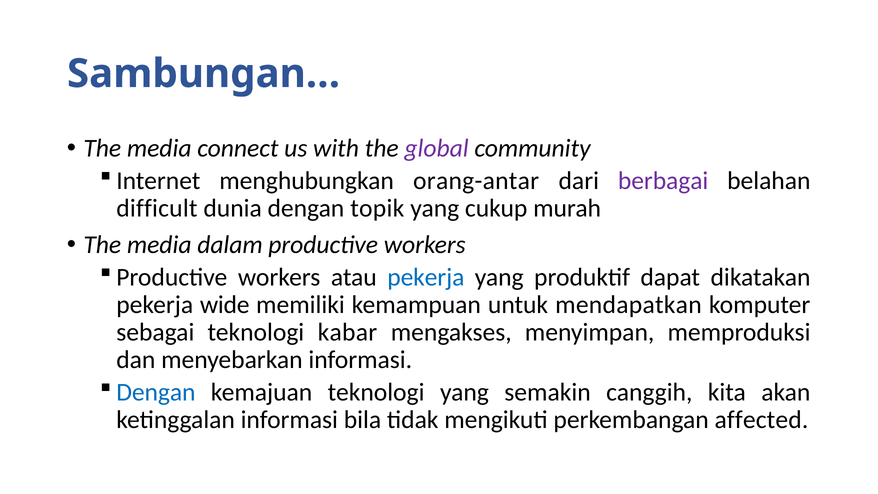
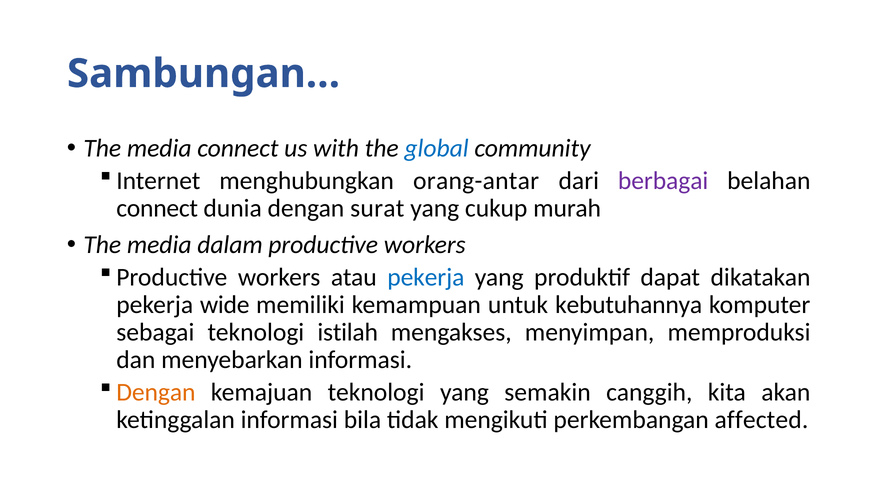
global colour: purple -> blue
difficult at (157, 208): difficult -> connect
topik: topik -> surat
mendapatkan: mendapatkan -> kebutuhannya
kabar: kabar -> istilah
Dengan at (156, 392) colour: blue -> orange
